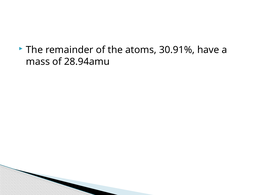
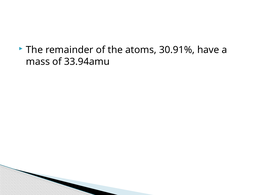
28.94amu: 28.94amu -> 33.94amu
